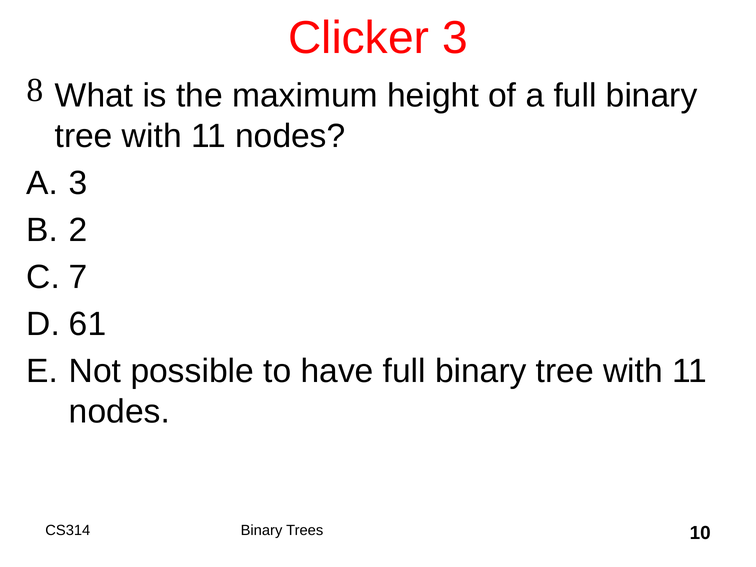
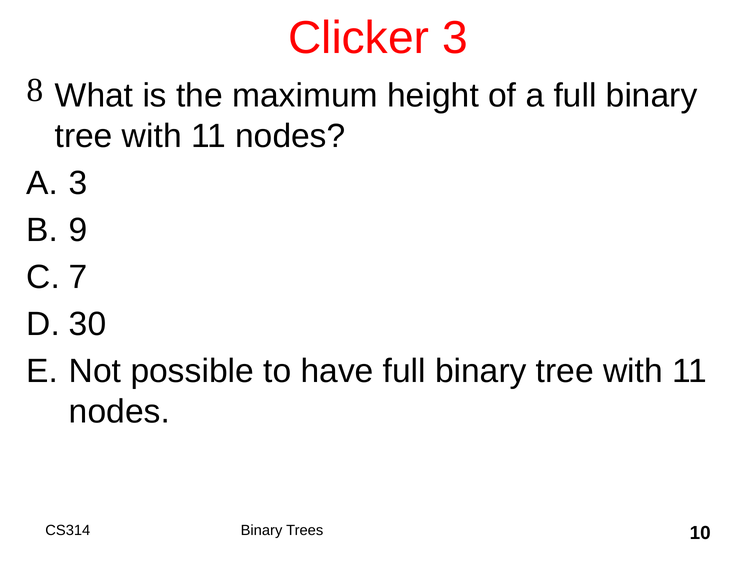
2: 2 -> 9
61: 61 -> 30
